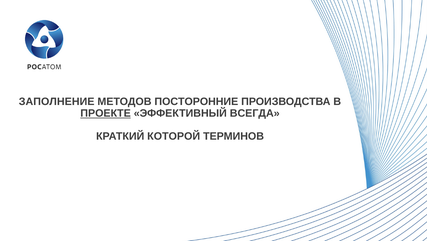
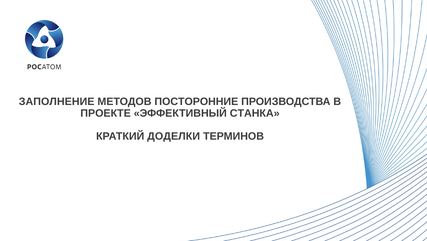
ПРОЕКТЕ underline: present -> none
ВСЕГДА: ВСЕГДА -> СТАНКА
КОТОРОЙ: КОТОРОЙ -> ДОДЕЛКИ
